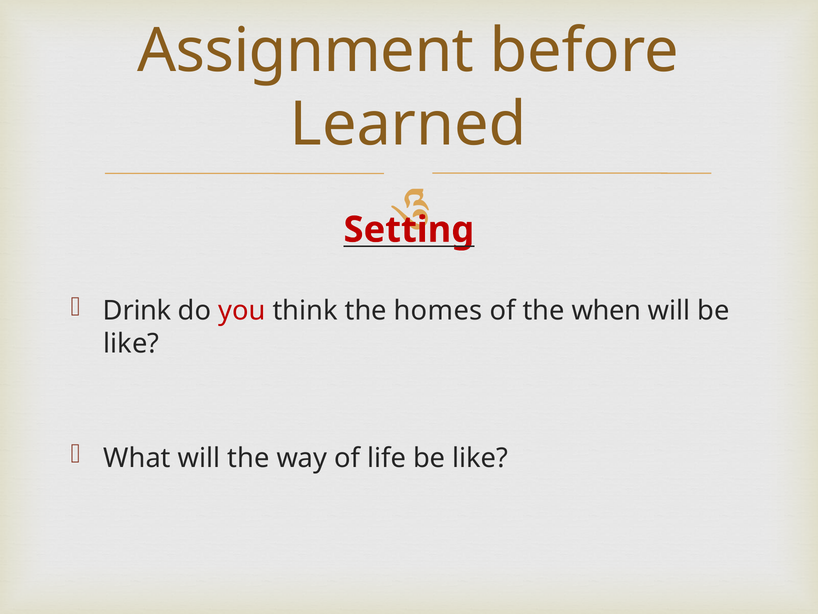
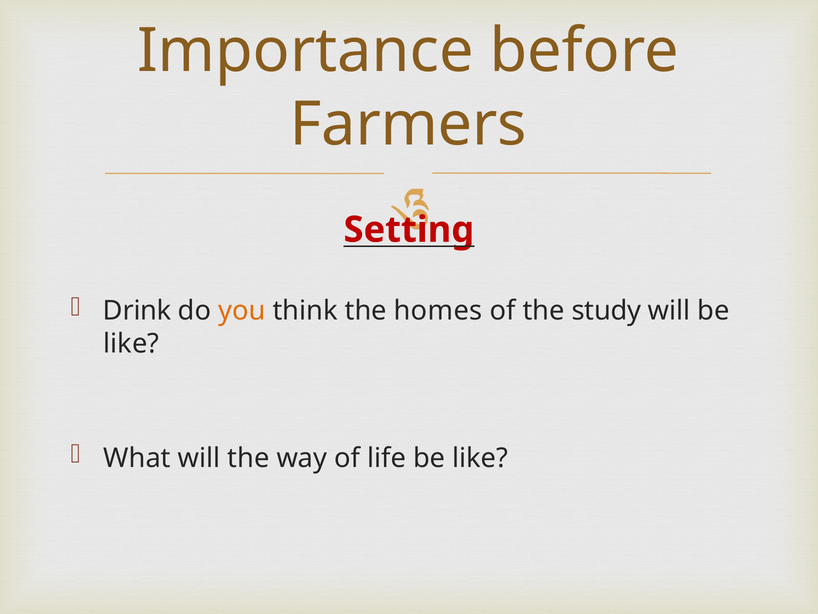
Assignment: Assignment -> Importance
Learned: Learned -> Farmers
you colour: red -> orange
when: when -> study
